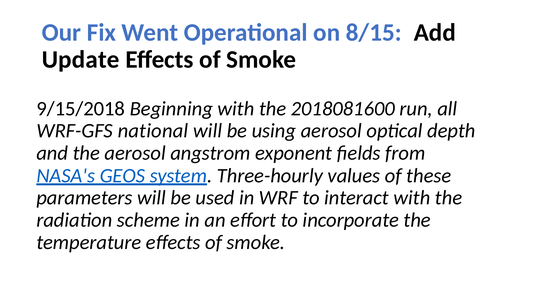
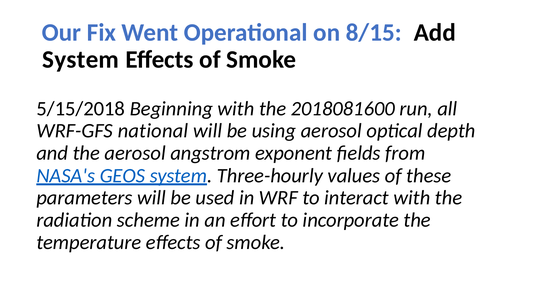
Update at (81, 60): Update -> System
9/15/2018: 9/15/2018 -> 5/15/2018
